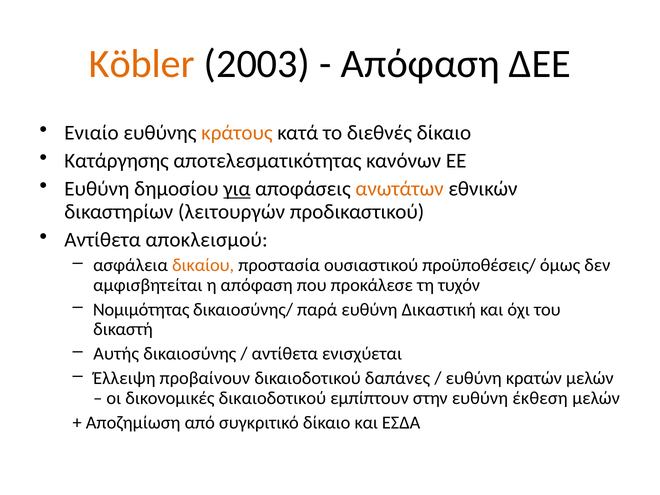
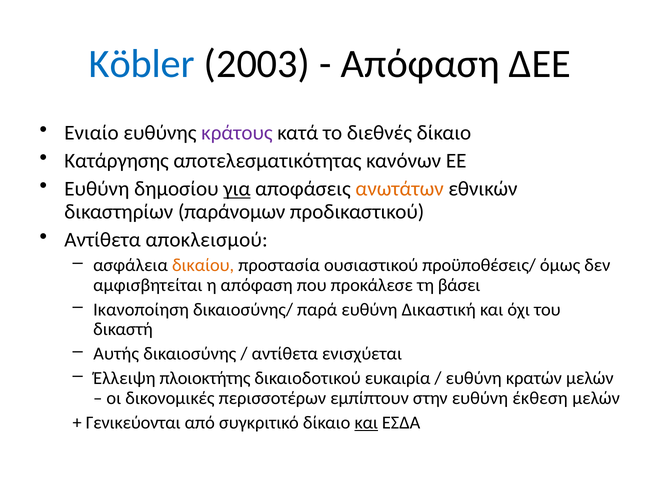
Köbler colour: orange -> blue
κράτους colour: orange -> purple
λειτουργών: λειτουργών -> παράνομων
τυχόν: τυχόν -> βάσει
Νομιμότητας: Νομιμότητας -> Ικανοποίηση
προβαίνουν: προβαίνουν -> πλοιοκτήτης
δαπάνες: δαπάνες -> ευκαιρία
δικονομικές δικαιοδοτικού: δικαιοδοτικού -> περισσοτέρων
Αποζημίωση: Αποζημίωση -> Γενικεύονται
και at (366, 422) underline: none -> present
